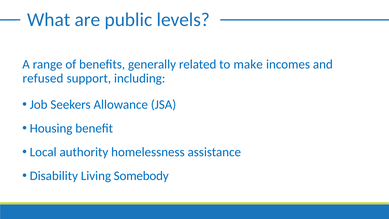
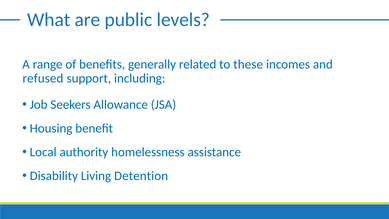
make: make -> these
Somebody: Somebody -> Detention
